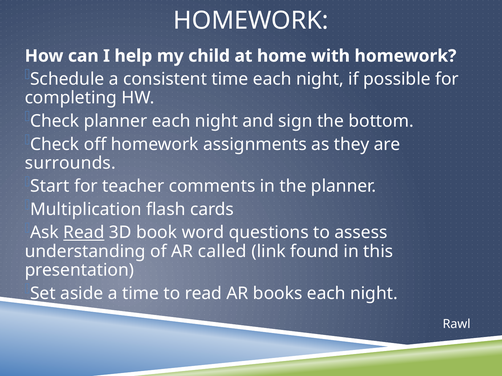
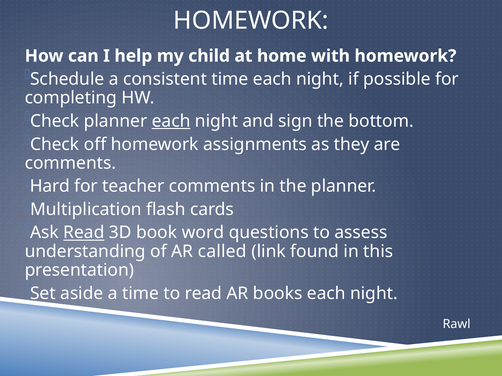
each at (171, 121) underline: none -> present
surrounds at (70, 163): surrounds -> comments
Start: Start -> Hard
